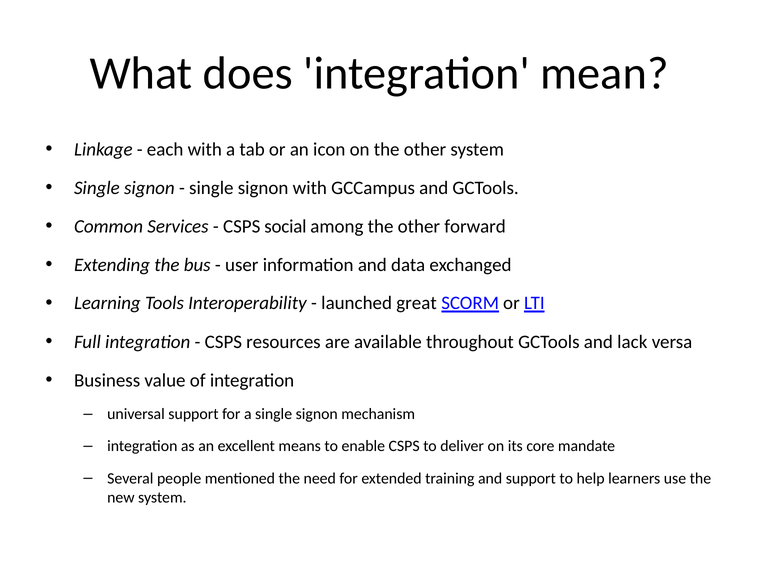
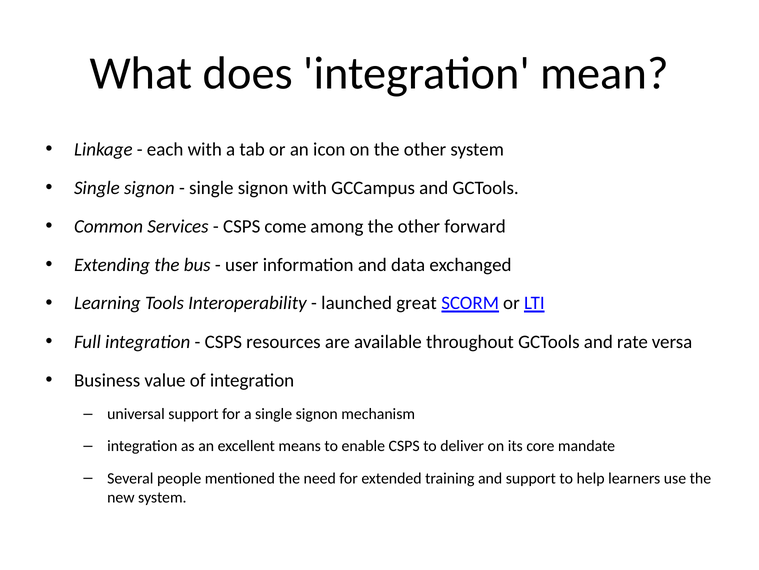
social: social -> come
lack: lack -> rate
